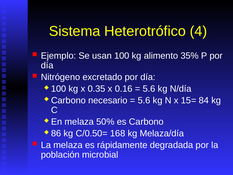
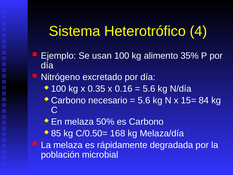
86: 86 -> 85
